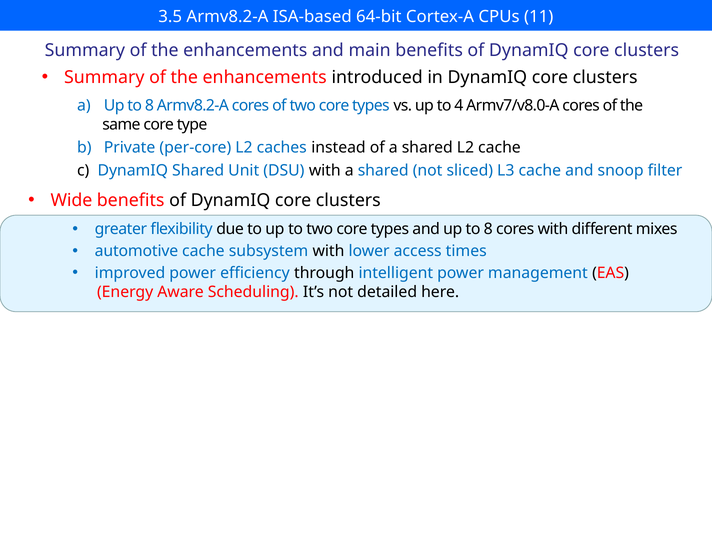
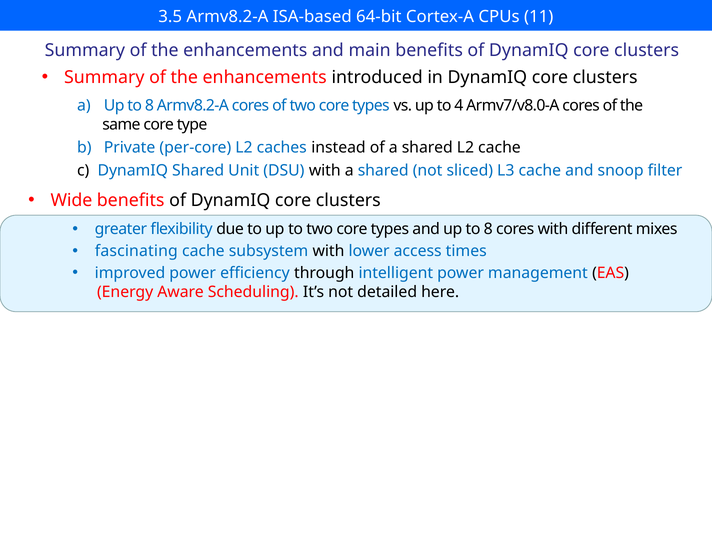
automotive: automotive -> fascinating
